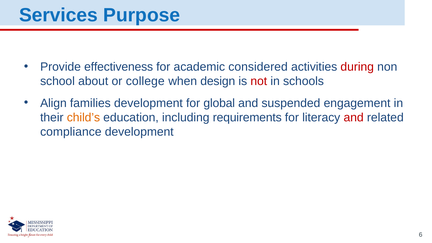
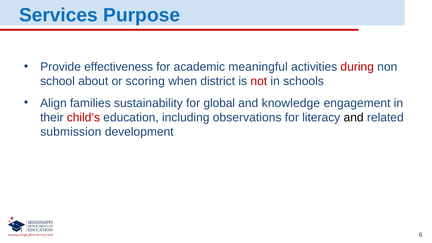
considered: considered -> meaningful
college: college -> scoring
design: design -> district
families development: development -> sustainability
suspended: suspended -> knowledge
child’s colour: orange -> red
requirements: requirements -> observations
and at (354, 117) colour: red -> black
compliance: compliance -> submission
